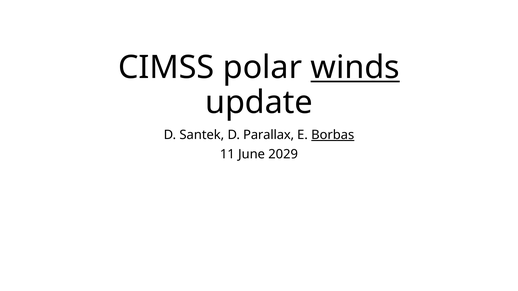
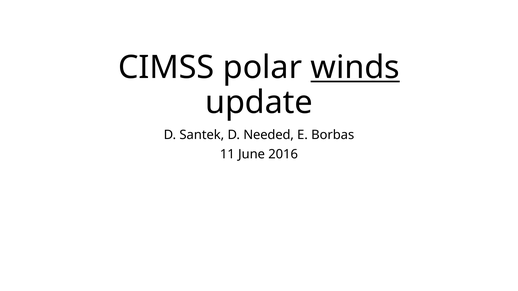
Parallax: Parallax -> Needed
Borbas underline: present -> none
2029: 2029 -> 2016
